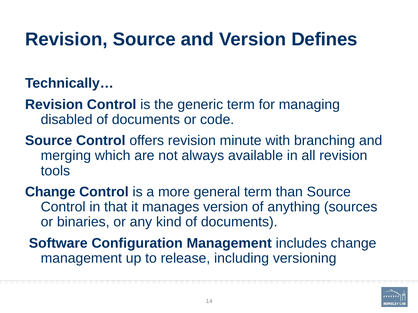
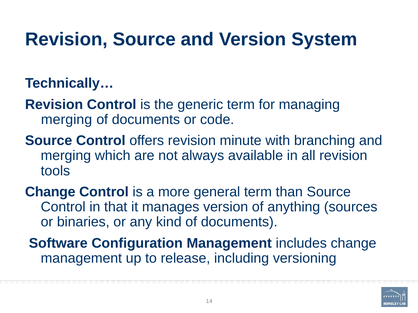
Defines: Defines -> System
disabled at (67, 120): disabled -> merging
